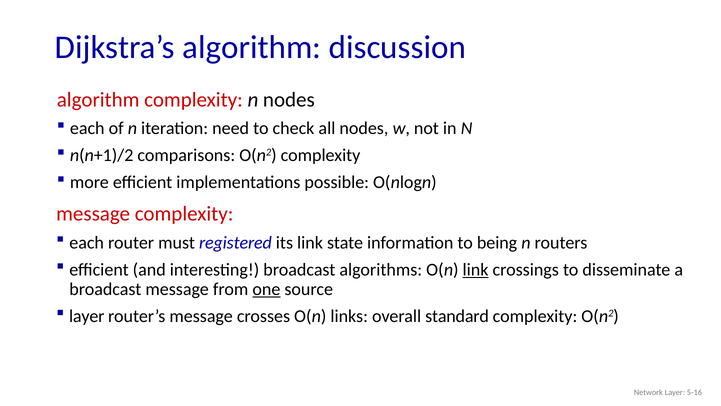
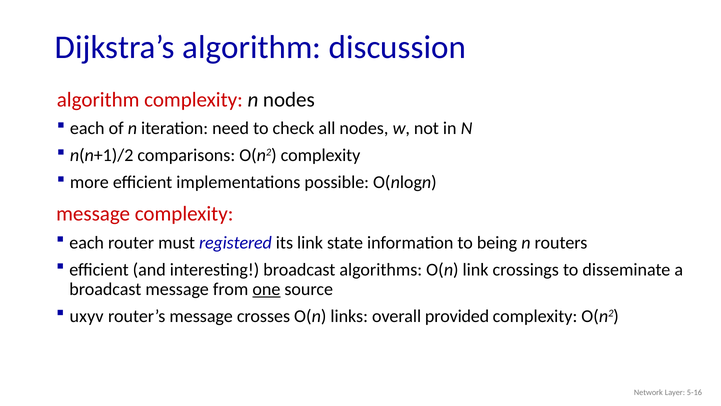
link at (476, 269) underline: present -> none
layer at (87, 316): layer -> uxyv
standard: standard -> provided
